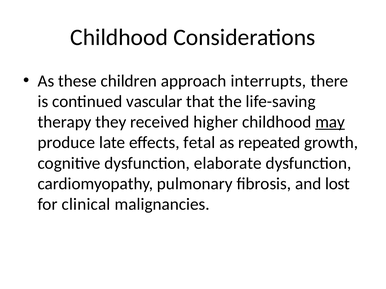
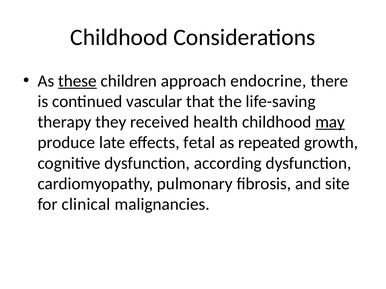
these underline: none -> present
interrupts: interrupts -> endocrine
higher: higher -> health
elaborate: elaborate -> according
lost: lost -> site
